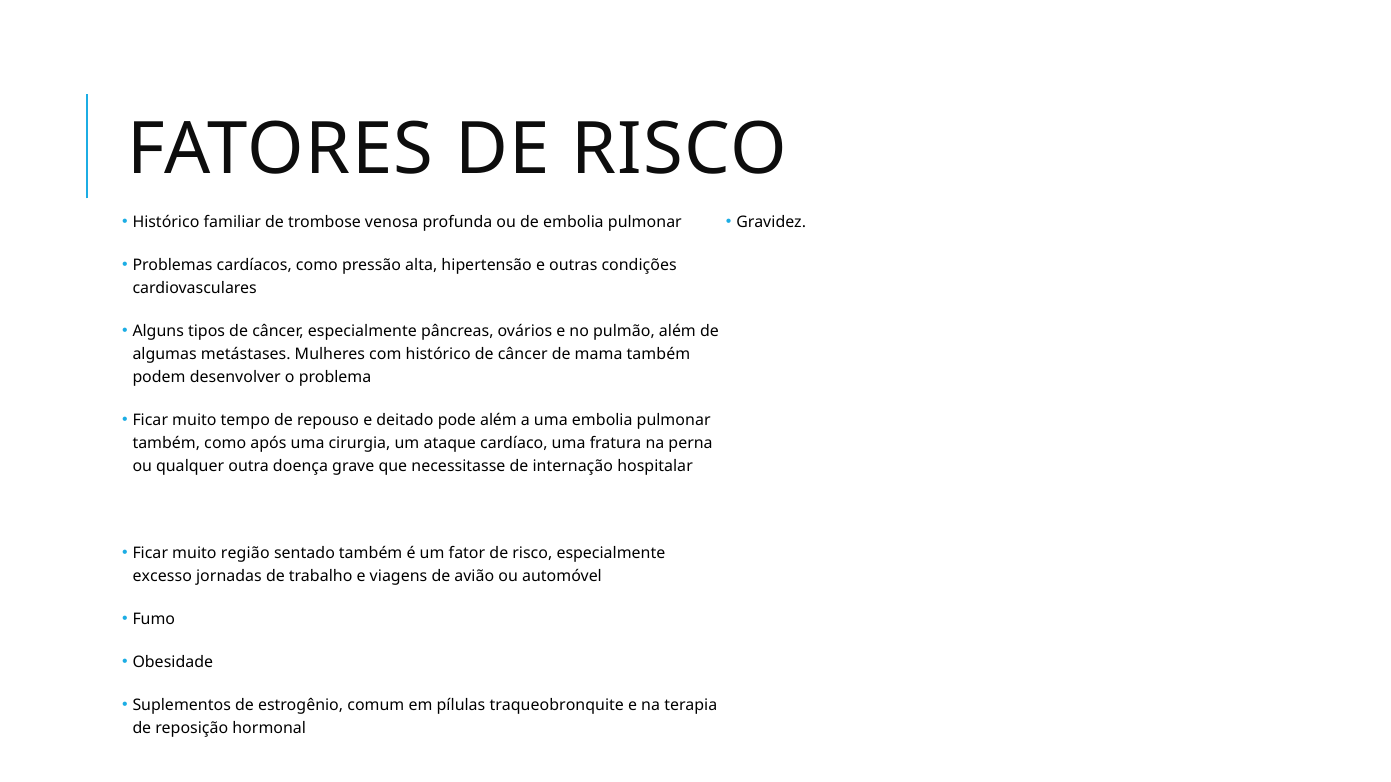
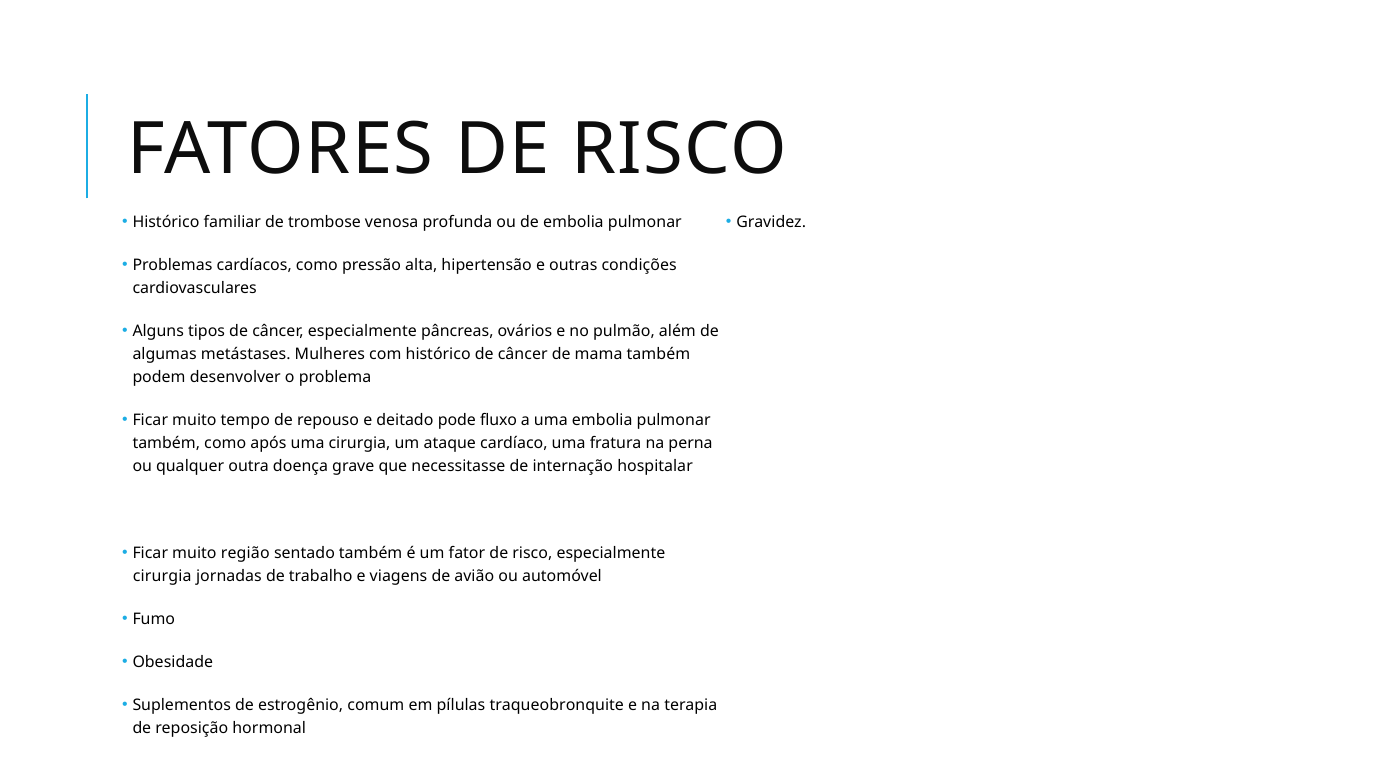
pode além: além -> fluxo
excesso at (162, 576): excesso -> cirurgia
